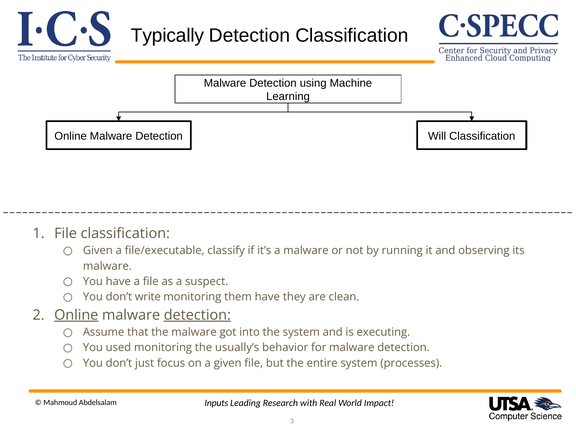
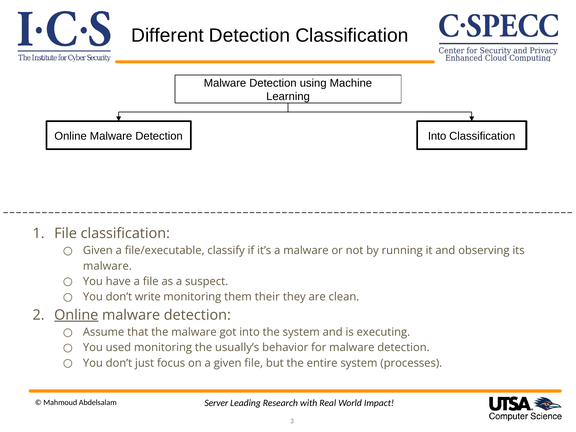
Typically: Typically -> Different
Will at (437, 136): Will -> Into
them have: have -> their
detection at (197, 315) underline: present -> none
Inputs: Inputs -> Server
